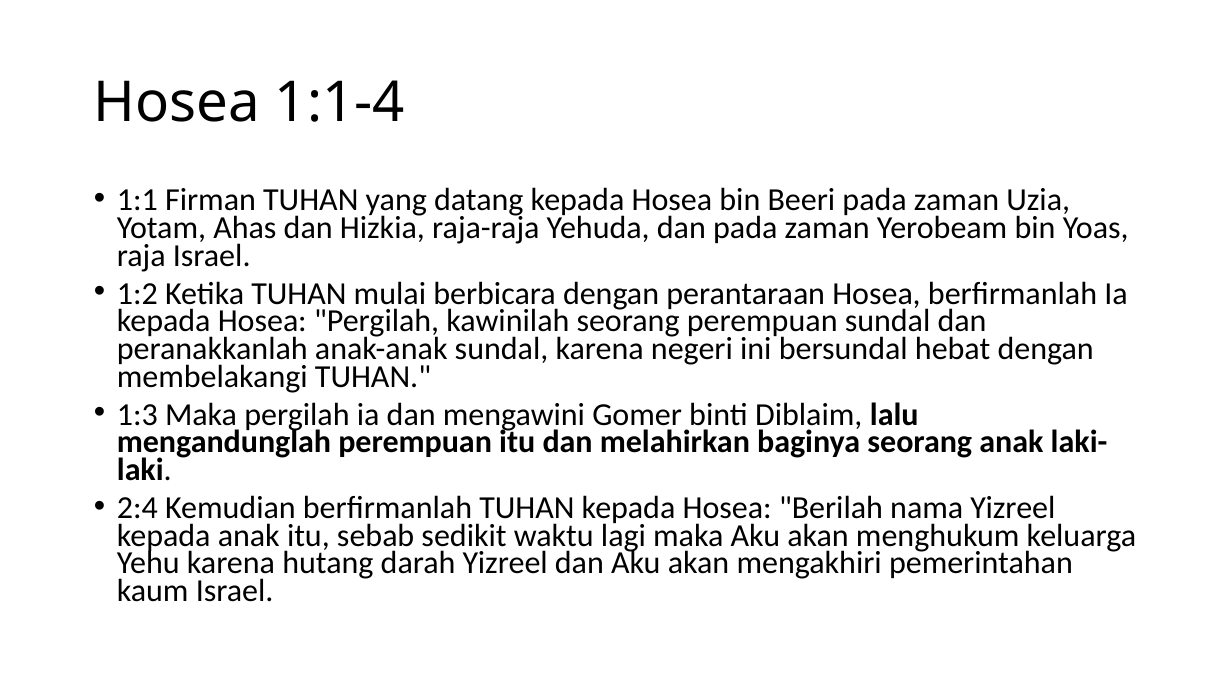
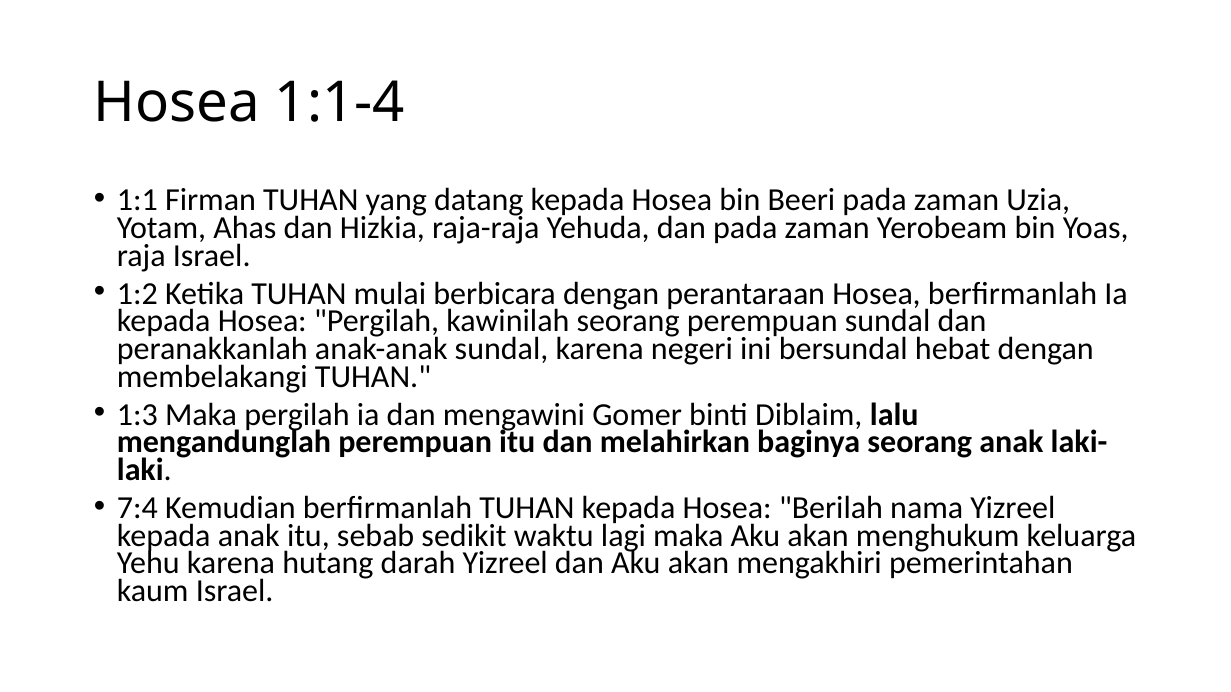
2:4: 2:4 -> 7:4
